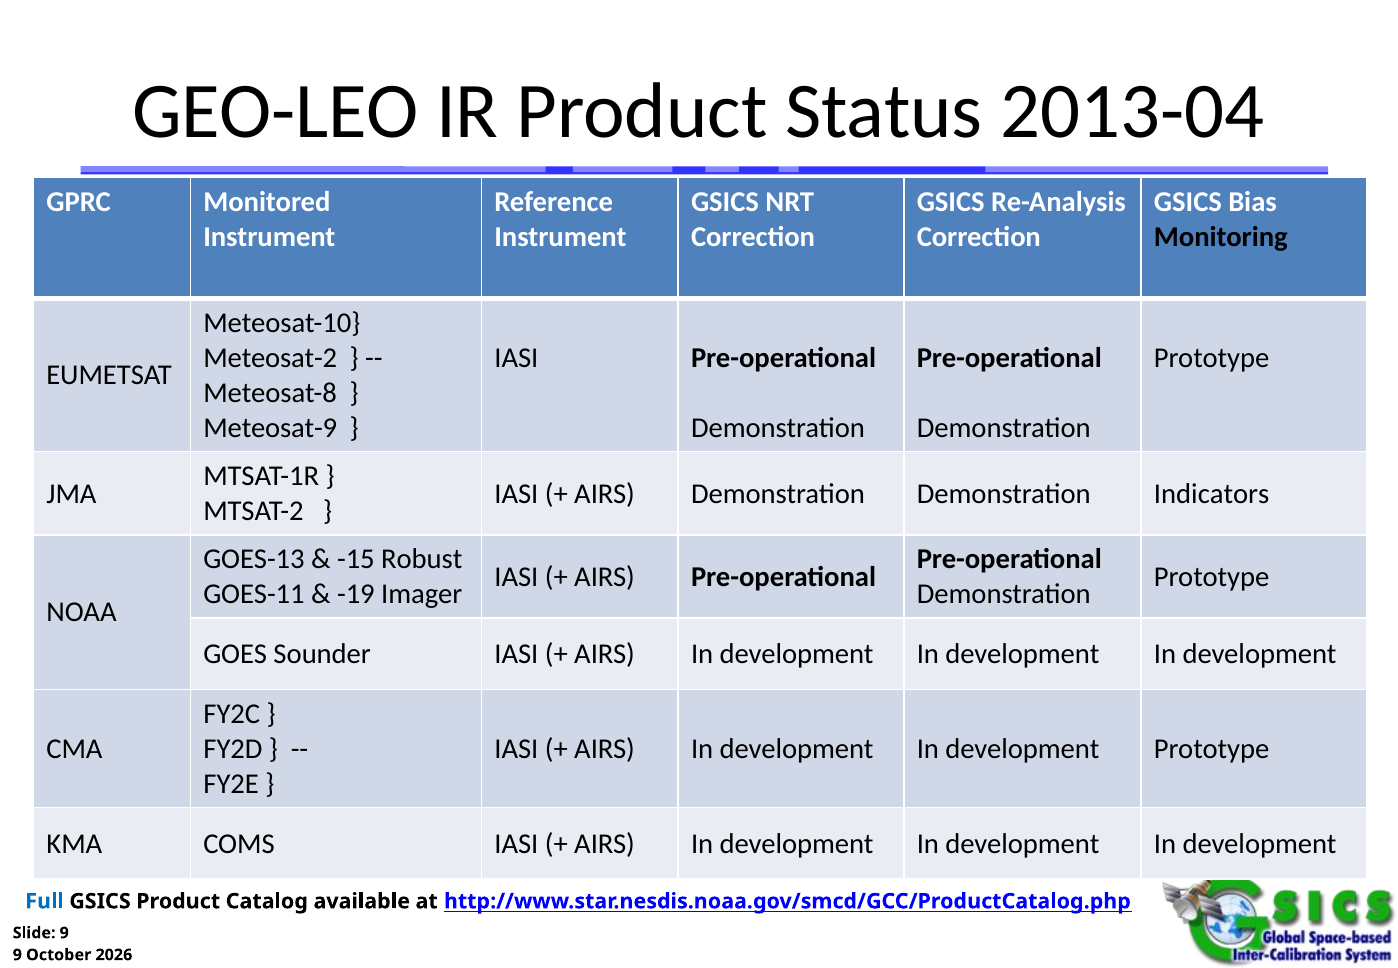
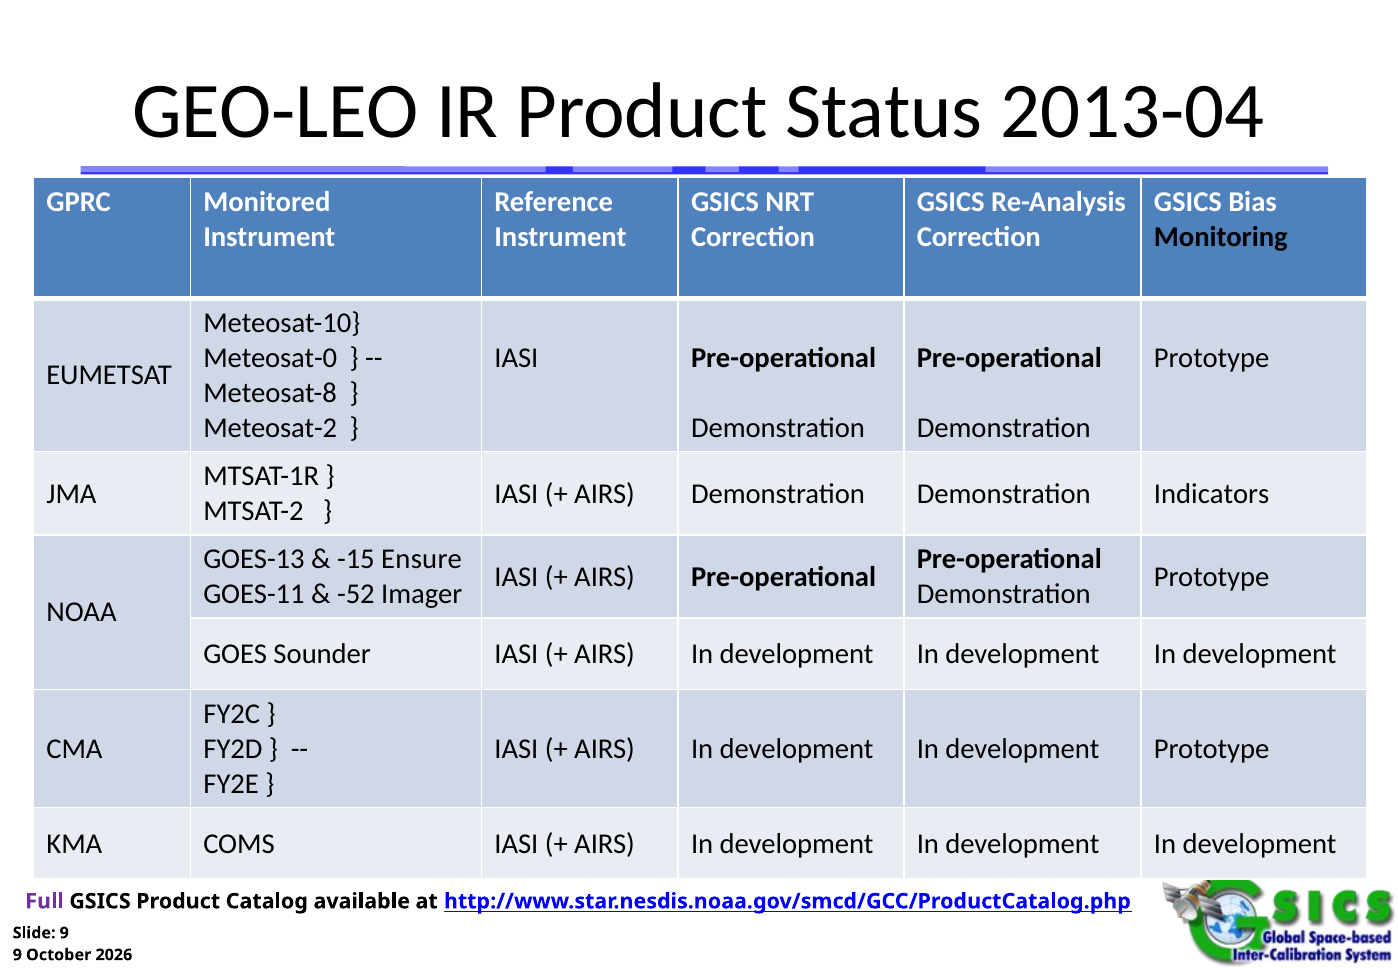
Meteosat-2: Meteosat-2 -> Meteosat-0
Meteosat-9: Meteosat-9 -> Meteosat-2
Robust: Robust -> Ensure
-19: -19 -> -52
Full colour: blue -> purple
